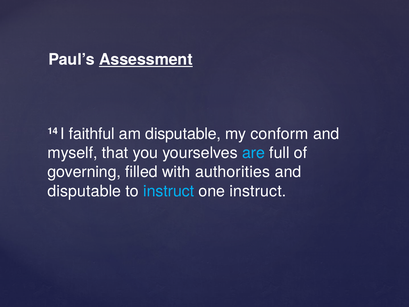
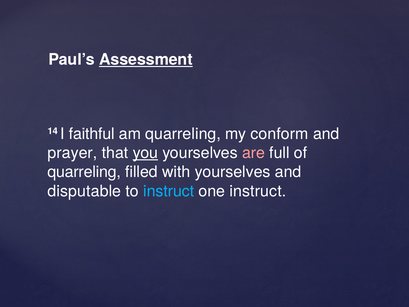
am disputable: disputable -> quarreling
myself: myself -> prayer
you underline: none -> present
are colour: light blue -> pink
governing at (84, 172): governing -> quarreling
with authorities: authorities -> yourselves
